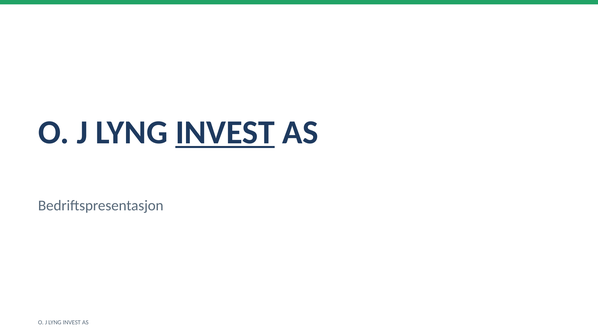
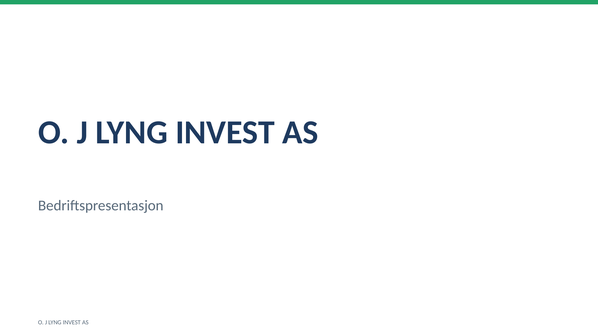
INVEST at (225, 133) underline: present -> none
